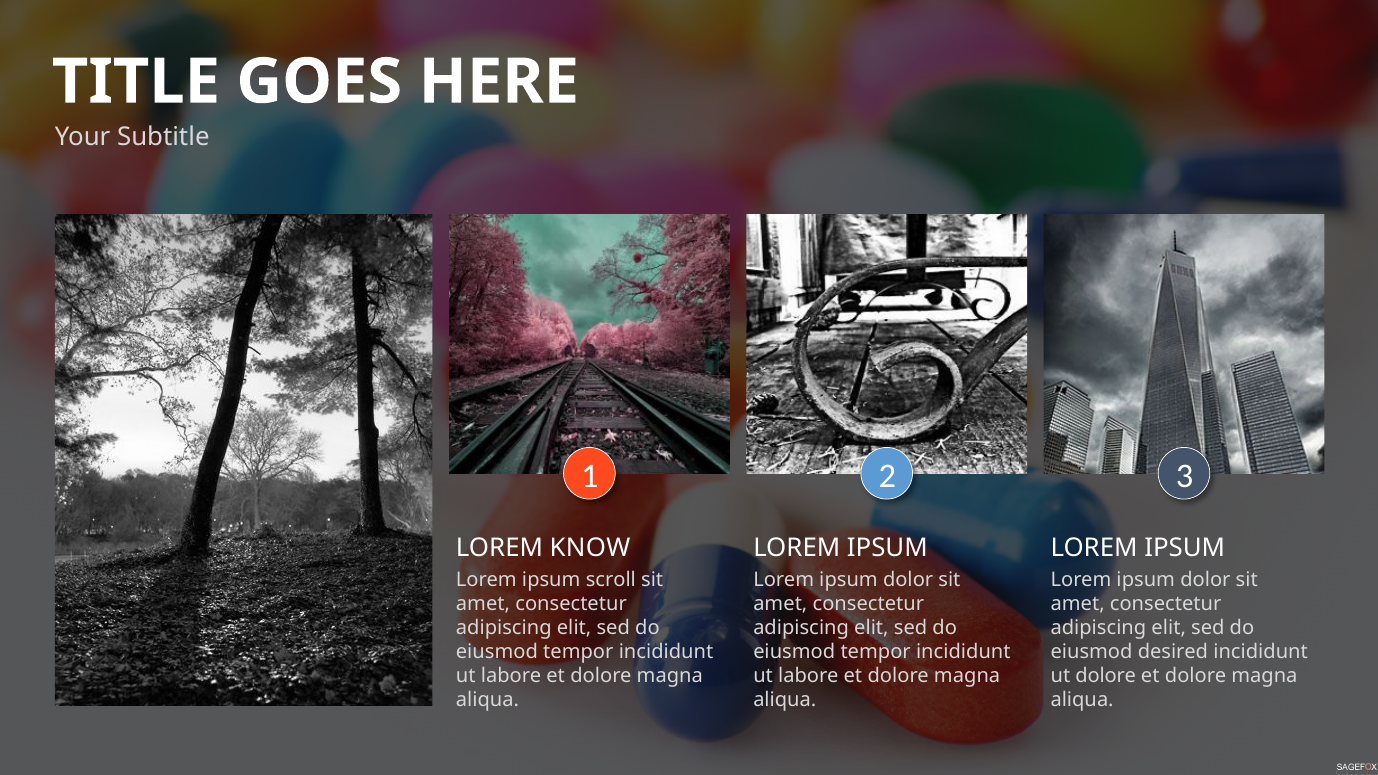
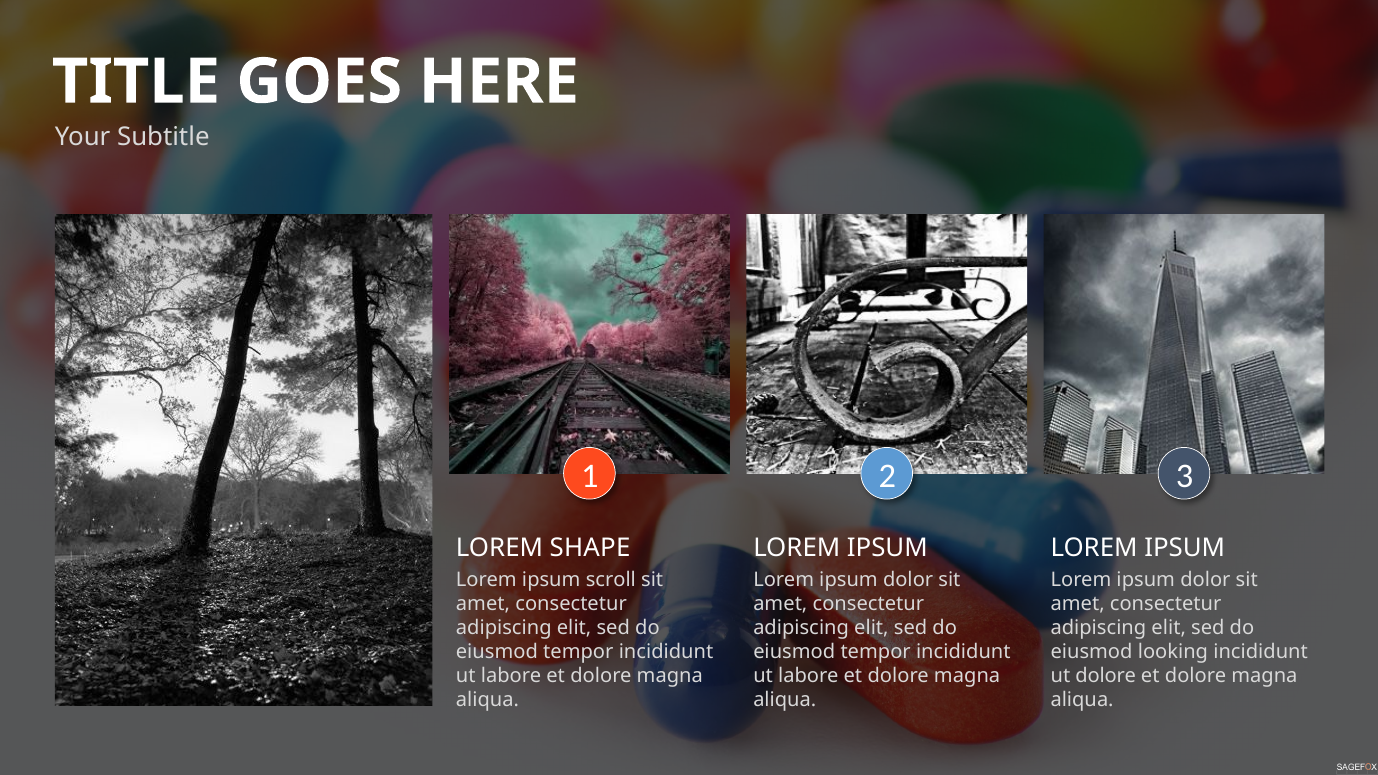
KNOW: KNOW -> SHAPE
desired: desired -> looking
